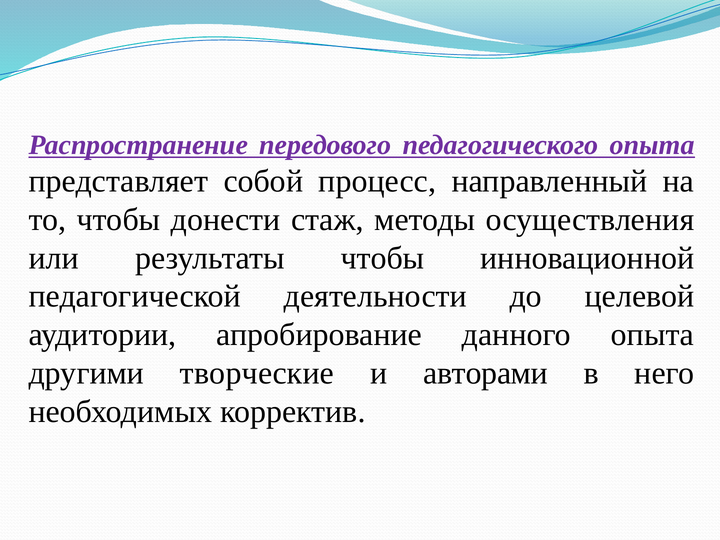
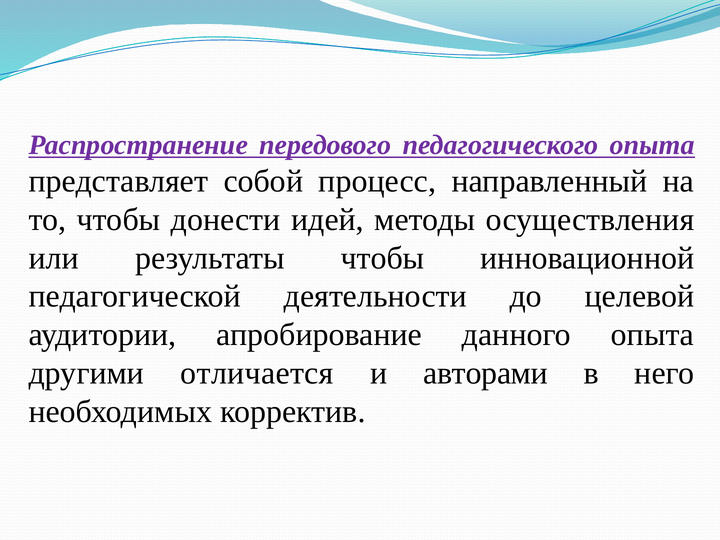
стаж: стаж -> идей
творческие: творческие -> отличается
